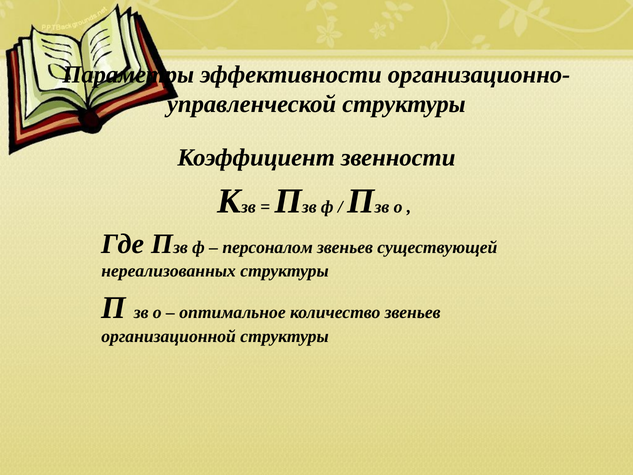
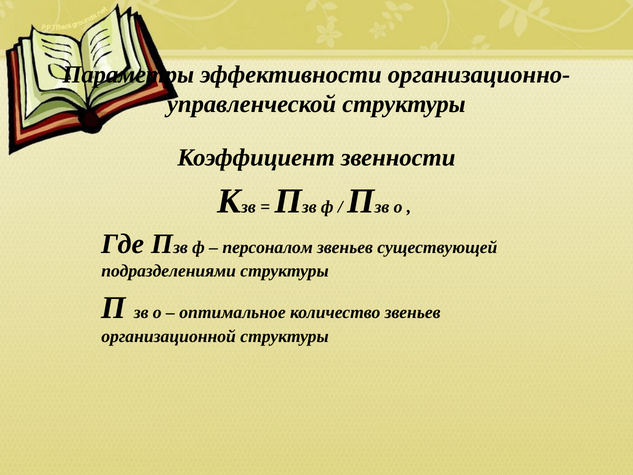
нереализованных: нереализованных -> подразделениями
